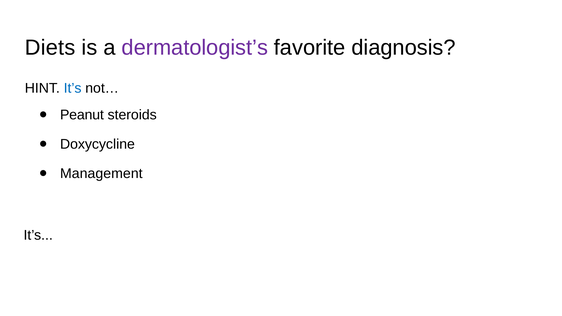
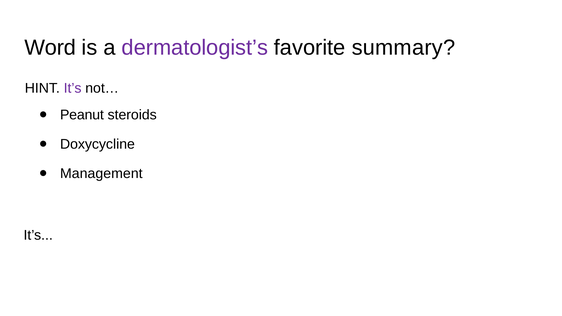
Diets: Diets -> Word
diagnosis: diagnosis -> summary
It’s at (73, 88) colour: blue -> purple
